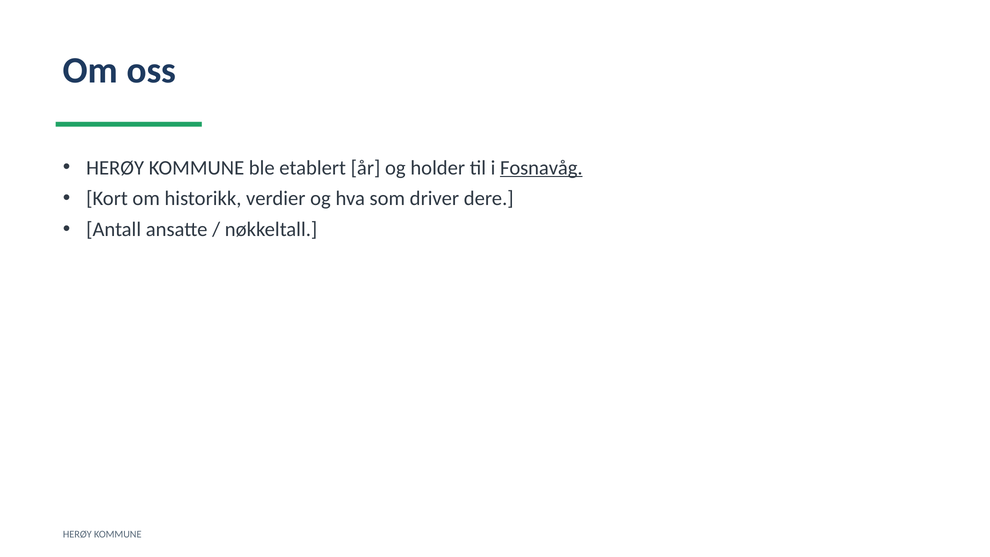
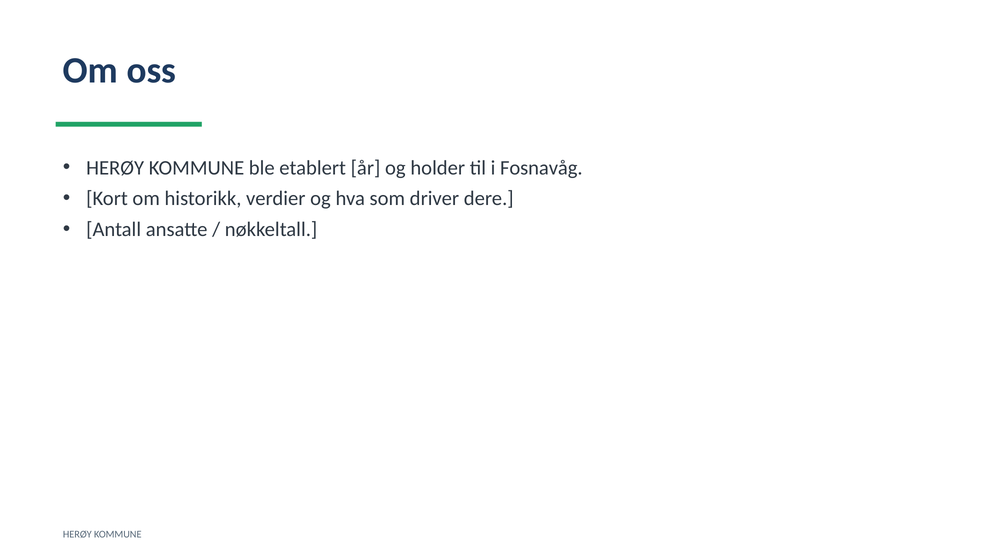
Fosnavåg underline: present -> none
